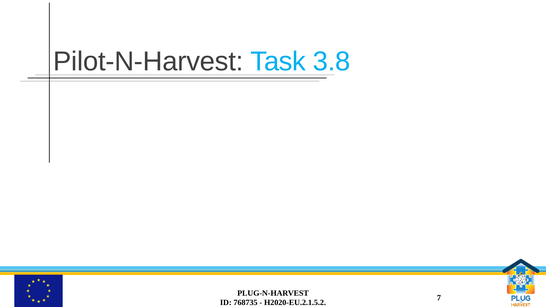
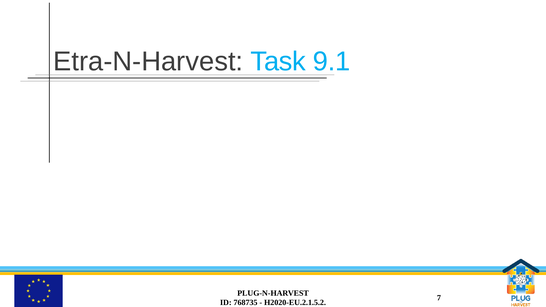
Pilot-N-Harvest: Pilot-N-Harvest -> Etra-N-Harvest
3.8: 3.8 -> 9.1
